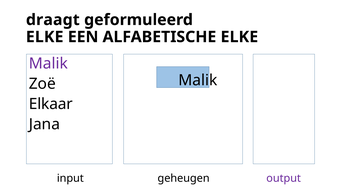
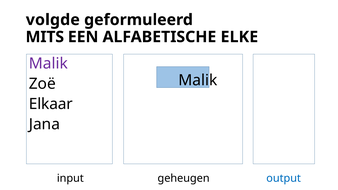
draagt: draagt -> volgde
ELKE at (45, 37): ELKE -> MITS
output colour: purple -> blue
